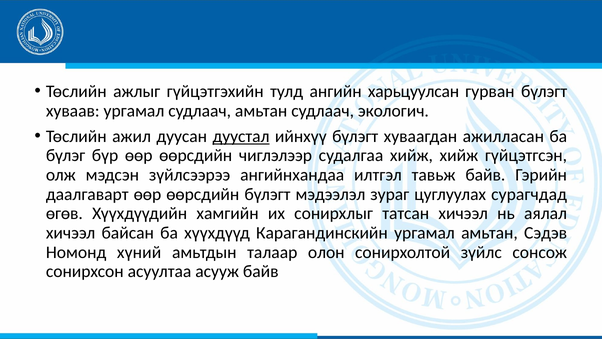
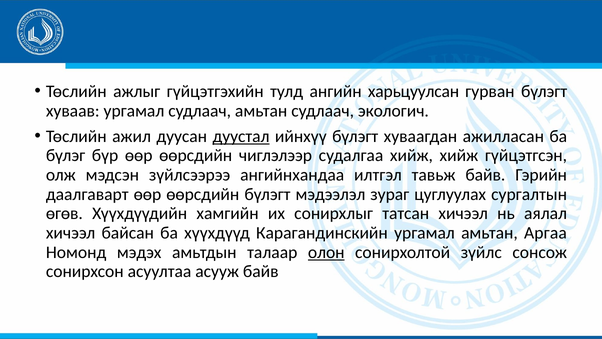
сурагчдад: сурагчдад -> сургалтын
Сэдэв: Сэдэв -> Аргаа
хүний: хүний -> мэдэх
олон underline: none -> present
